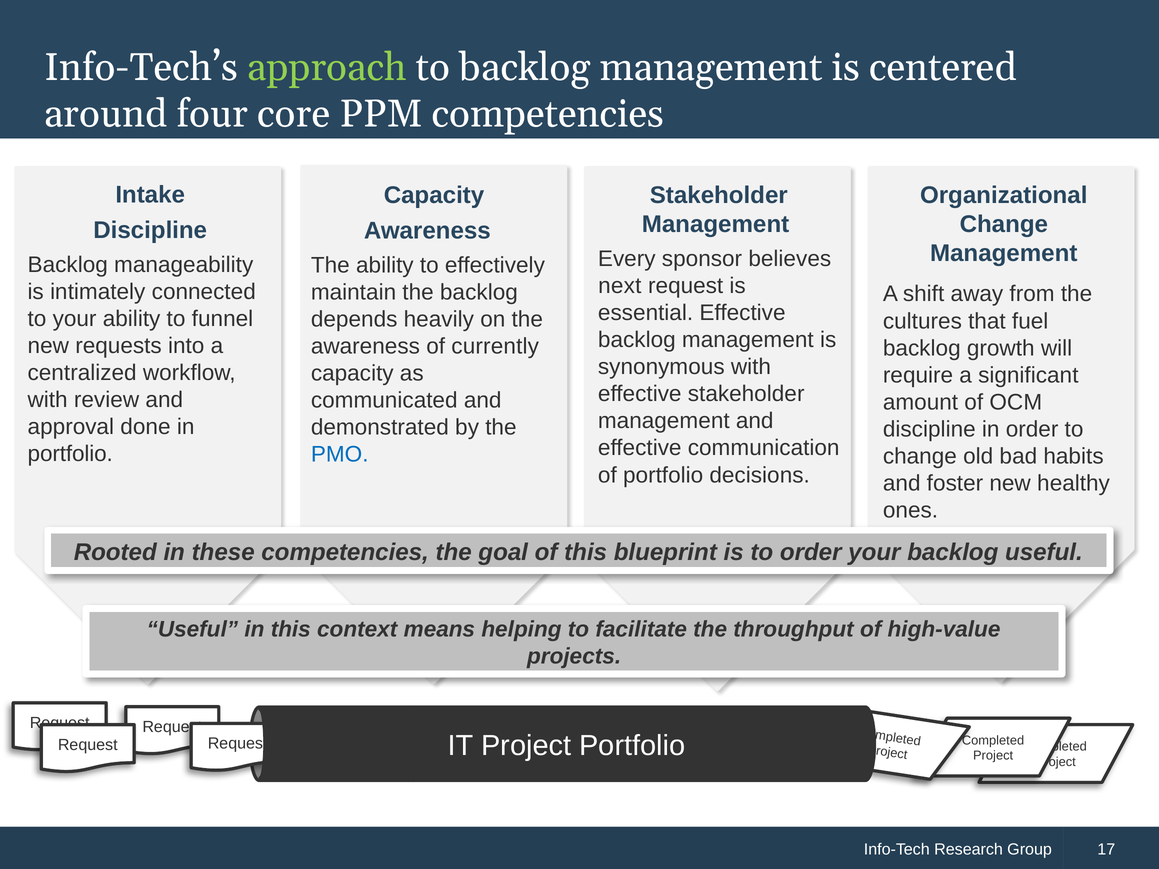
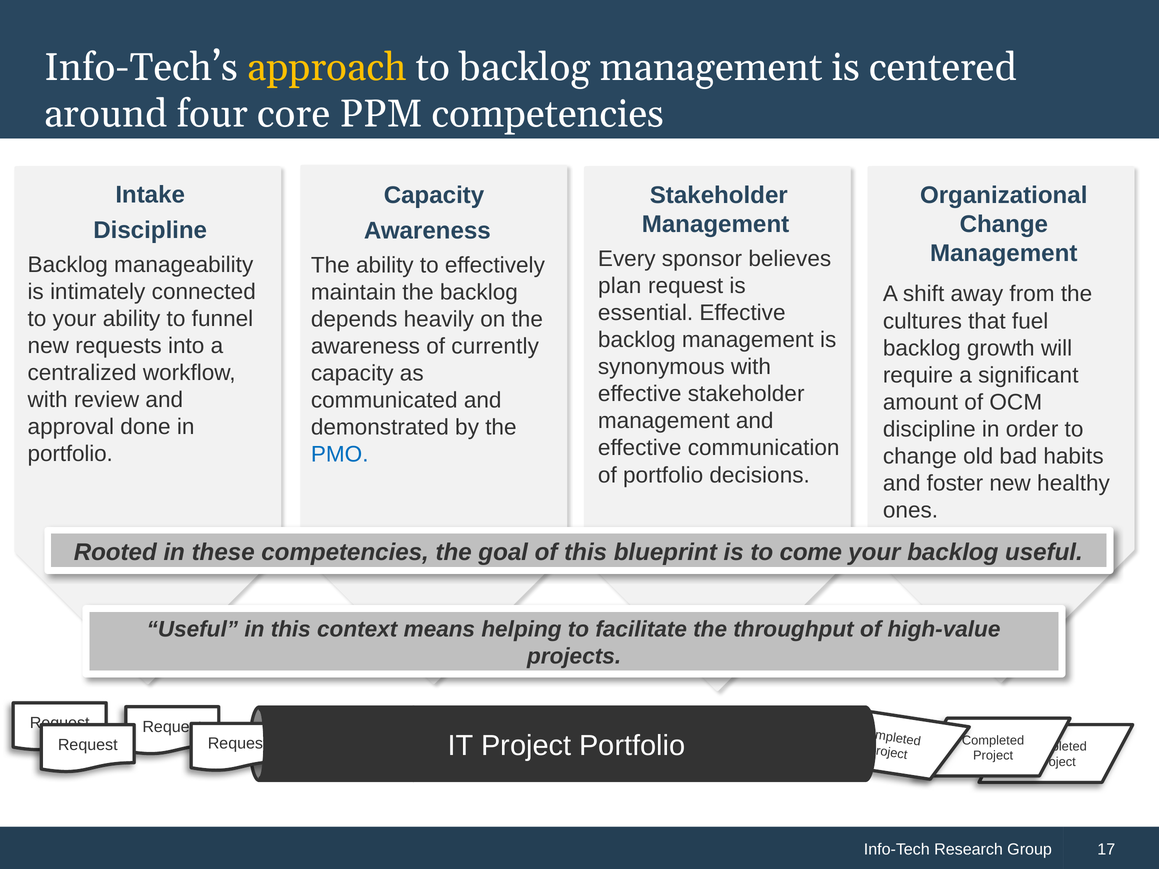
approach colour: light green -> yellow
next: next -> plan
to order: order -> come
